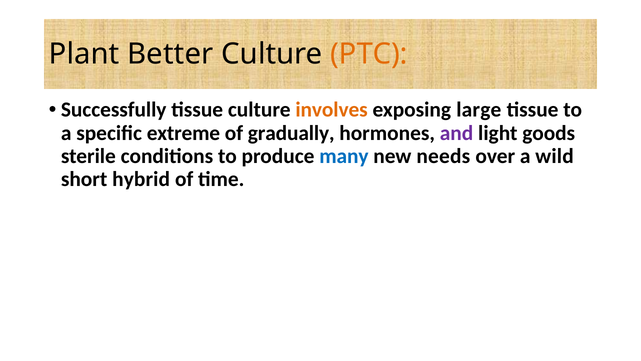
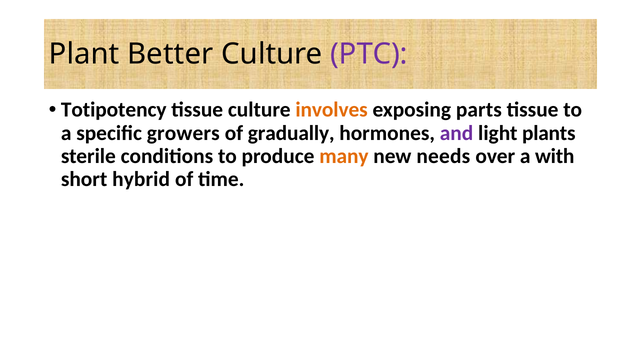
PTC colour: orange -> purple
Successfully: Successfully -> Totipotency
large: large -> parts
extreme: extreme -> growers
goods: goods -> plants
many colour: blue -> orange
wild: wild -> with
